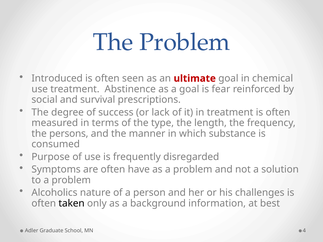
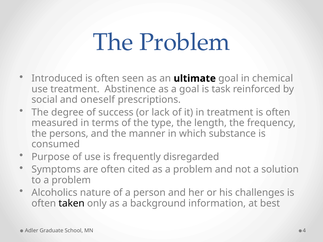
ultimate colour: red -> black
fear: fear -> task
survival: survival -> oneself
have: have -> cited
